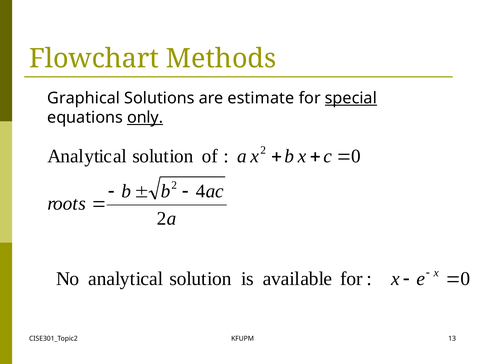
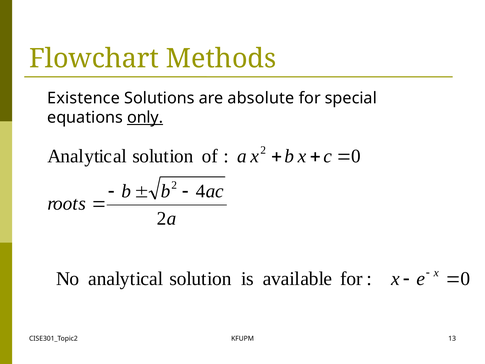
Graphical: Graphical -> Existence
estimate: estimate -> absolute
special underline: present -> none
